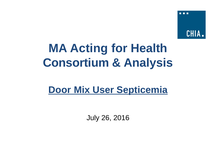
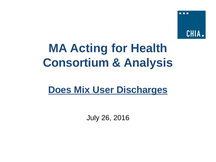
Door: Door -> Does
Septicemia: Septicemia -> Discharges
